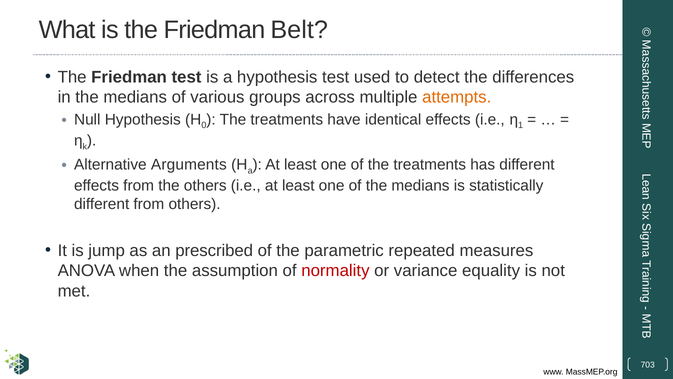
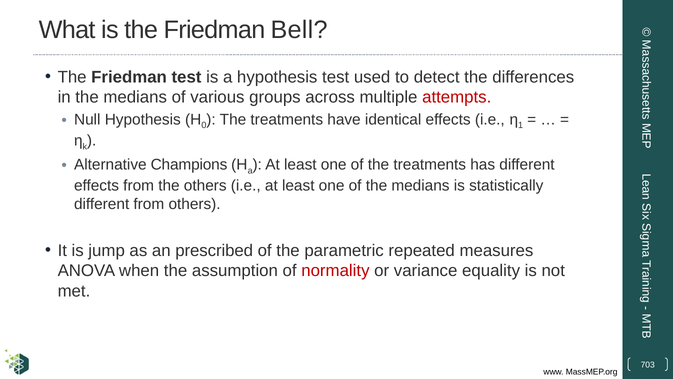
Belt: Belt -> Bell
attempts colour: orange -> red
Arguments: Arguments -> Champions
